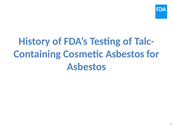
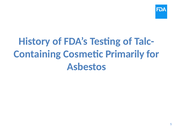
Cosmetic Asbestos: Asbestos -> Primarily
